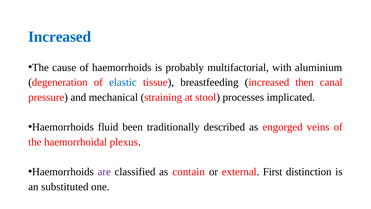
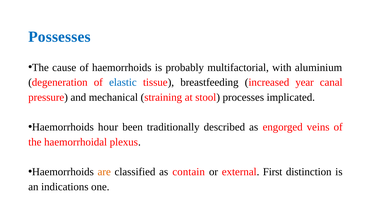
Increased at (60, 37): Increased -> Possesses
then: then -> year
fluid: fluid -> hour
are colour: purple -> orange
substituted: substituted -> indications
